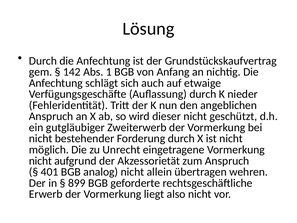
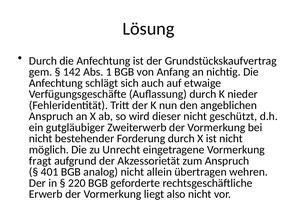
nicht at (40, 161): nicht -> fragt
899: 899 -> 220
